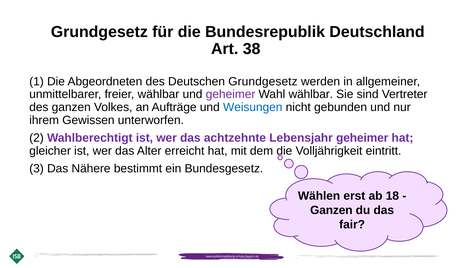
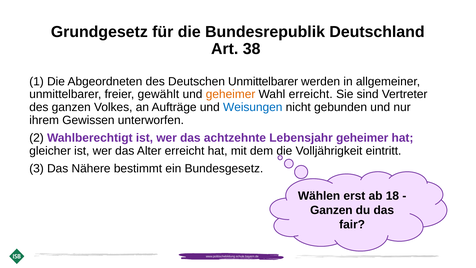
Deutschen Grundgesetz: Grundgesetz -> Unmittelbarer
freier wählbar: wählbar -> gewählt
geheimer at (231, 94) colour: purple -> orange
Wahl wählbar: wählbar -> erreicht
